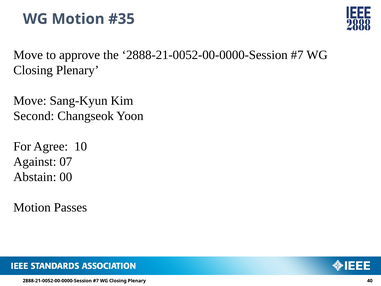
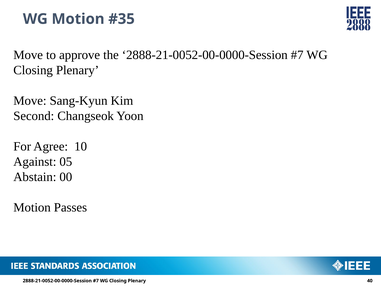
07: 07 -> 05
